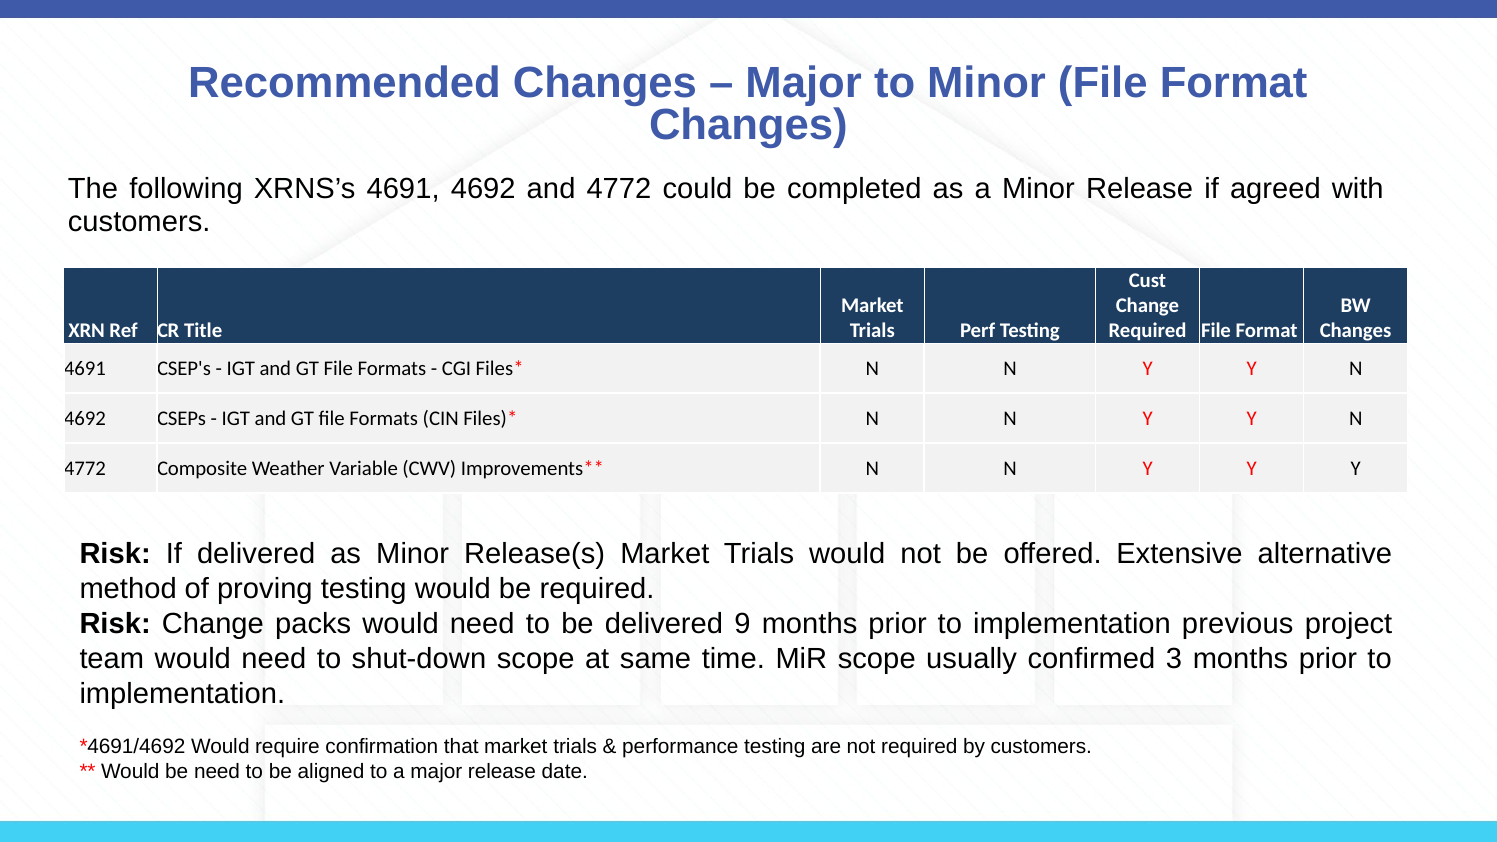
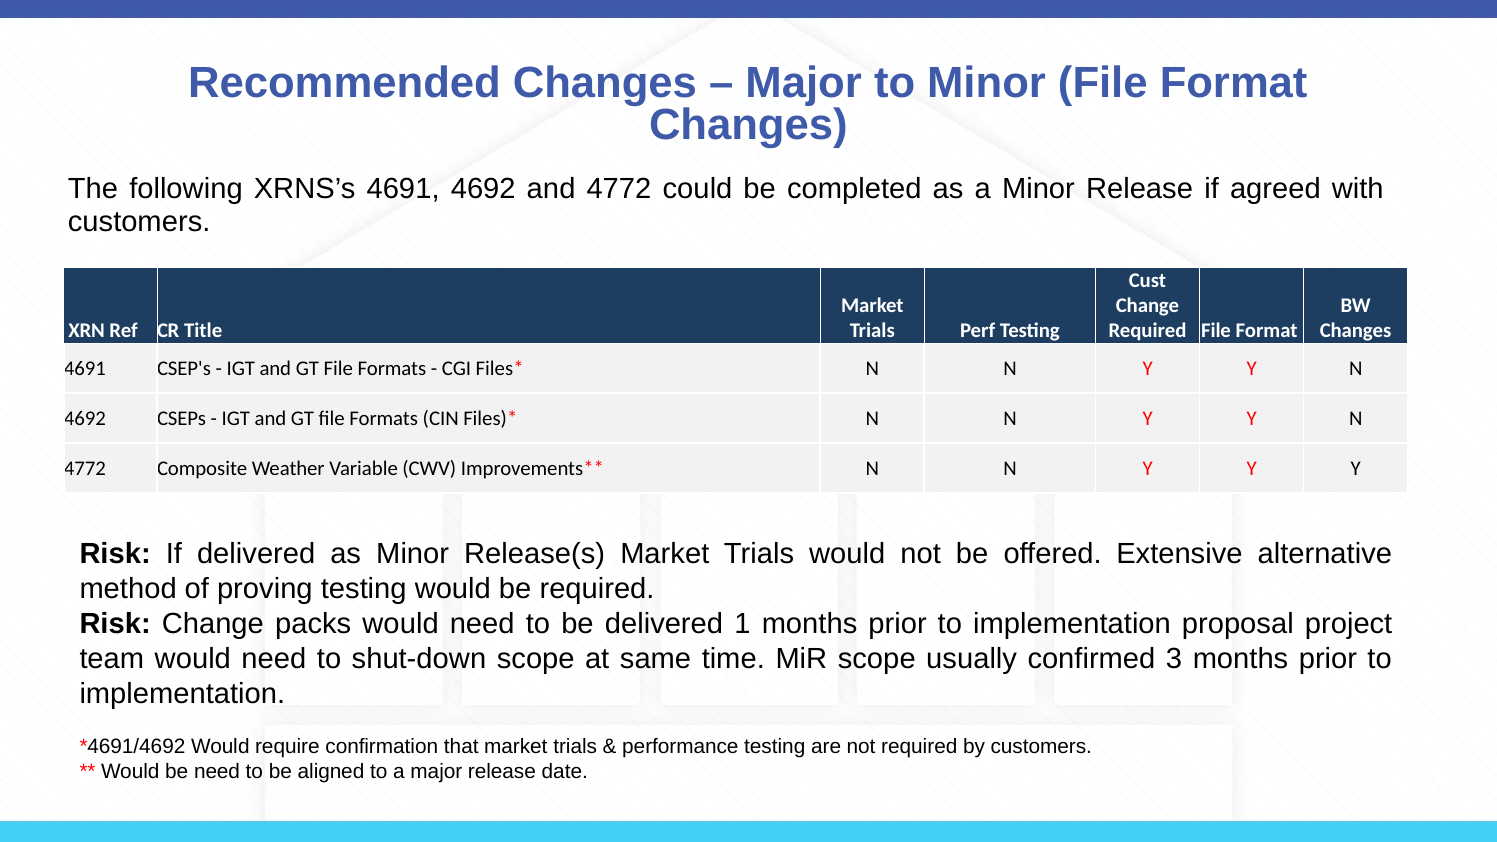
9: 9 -> 1
previous: previous -> proposal
